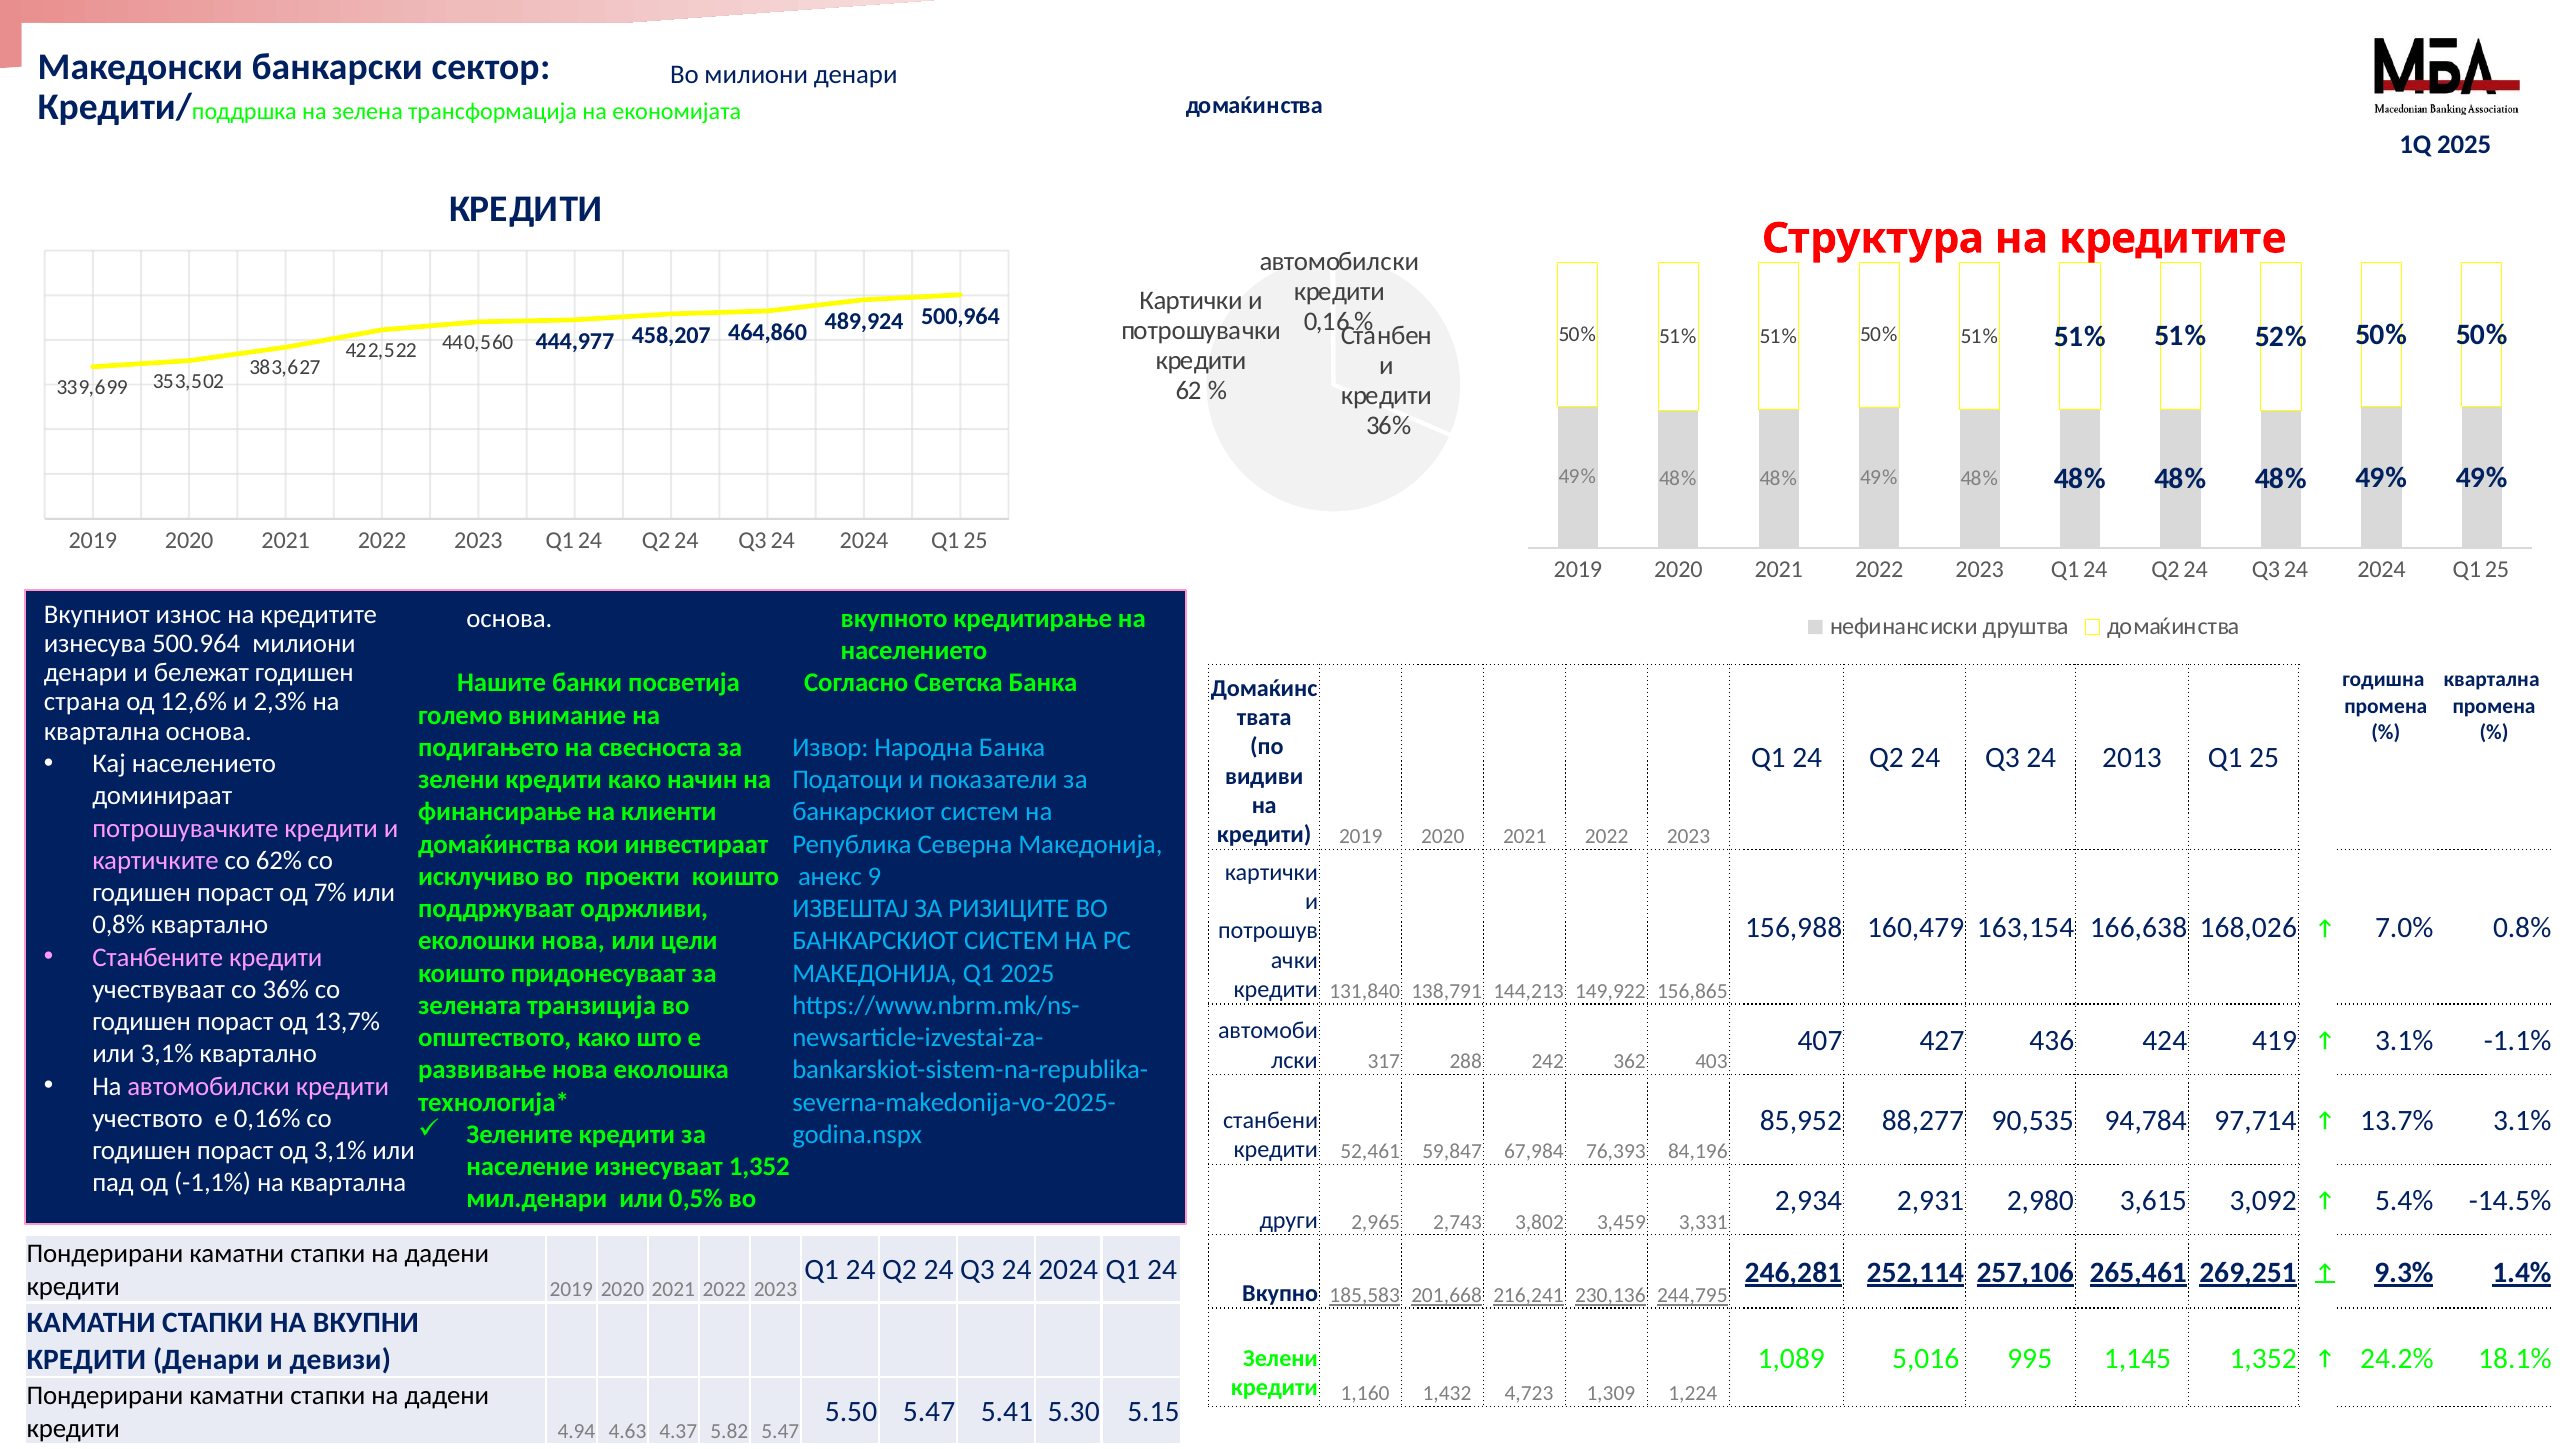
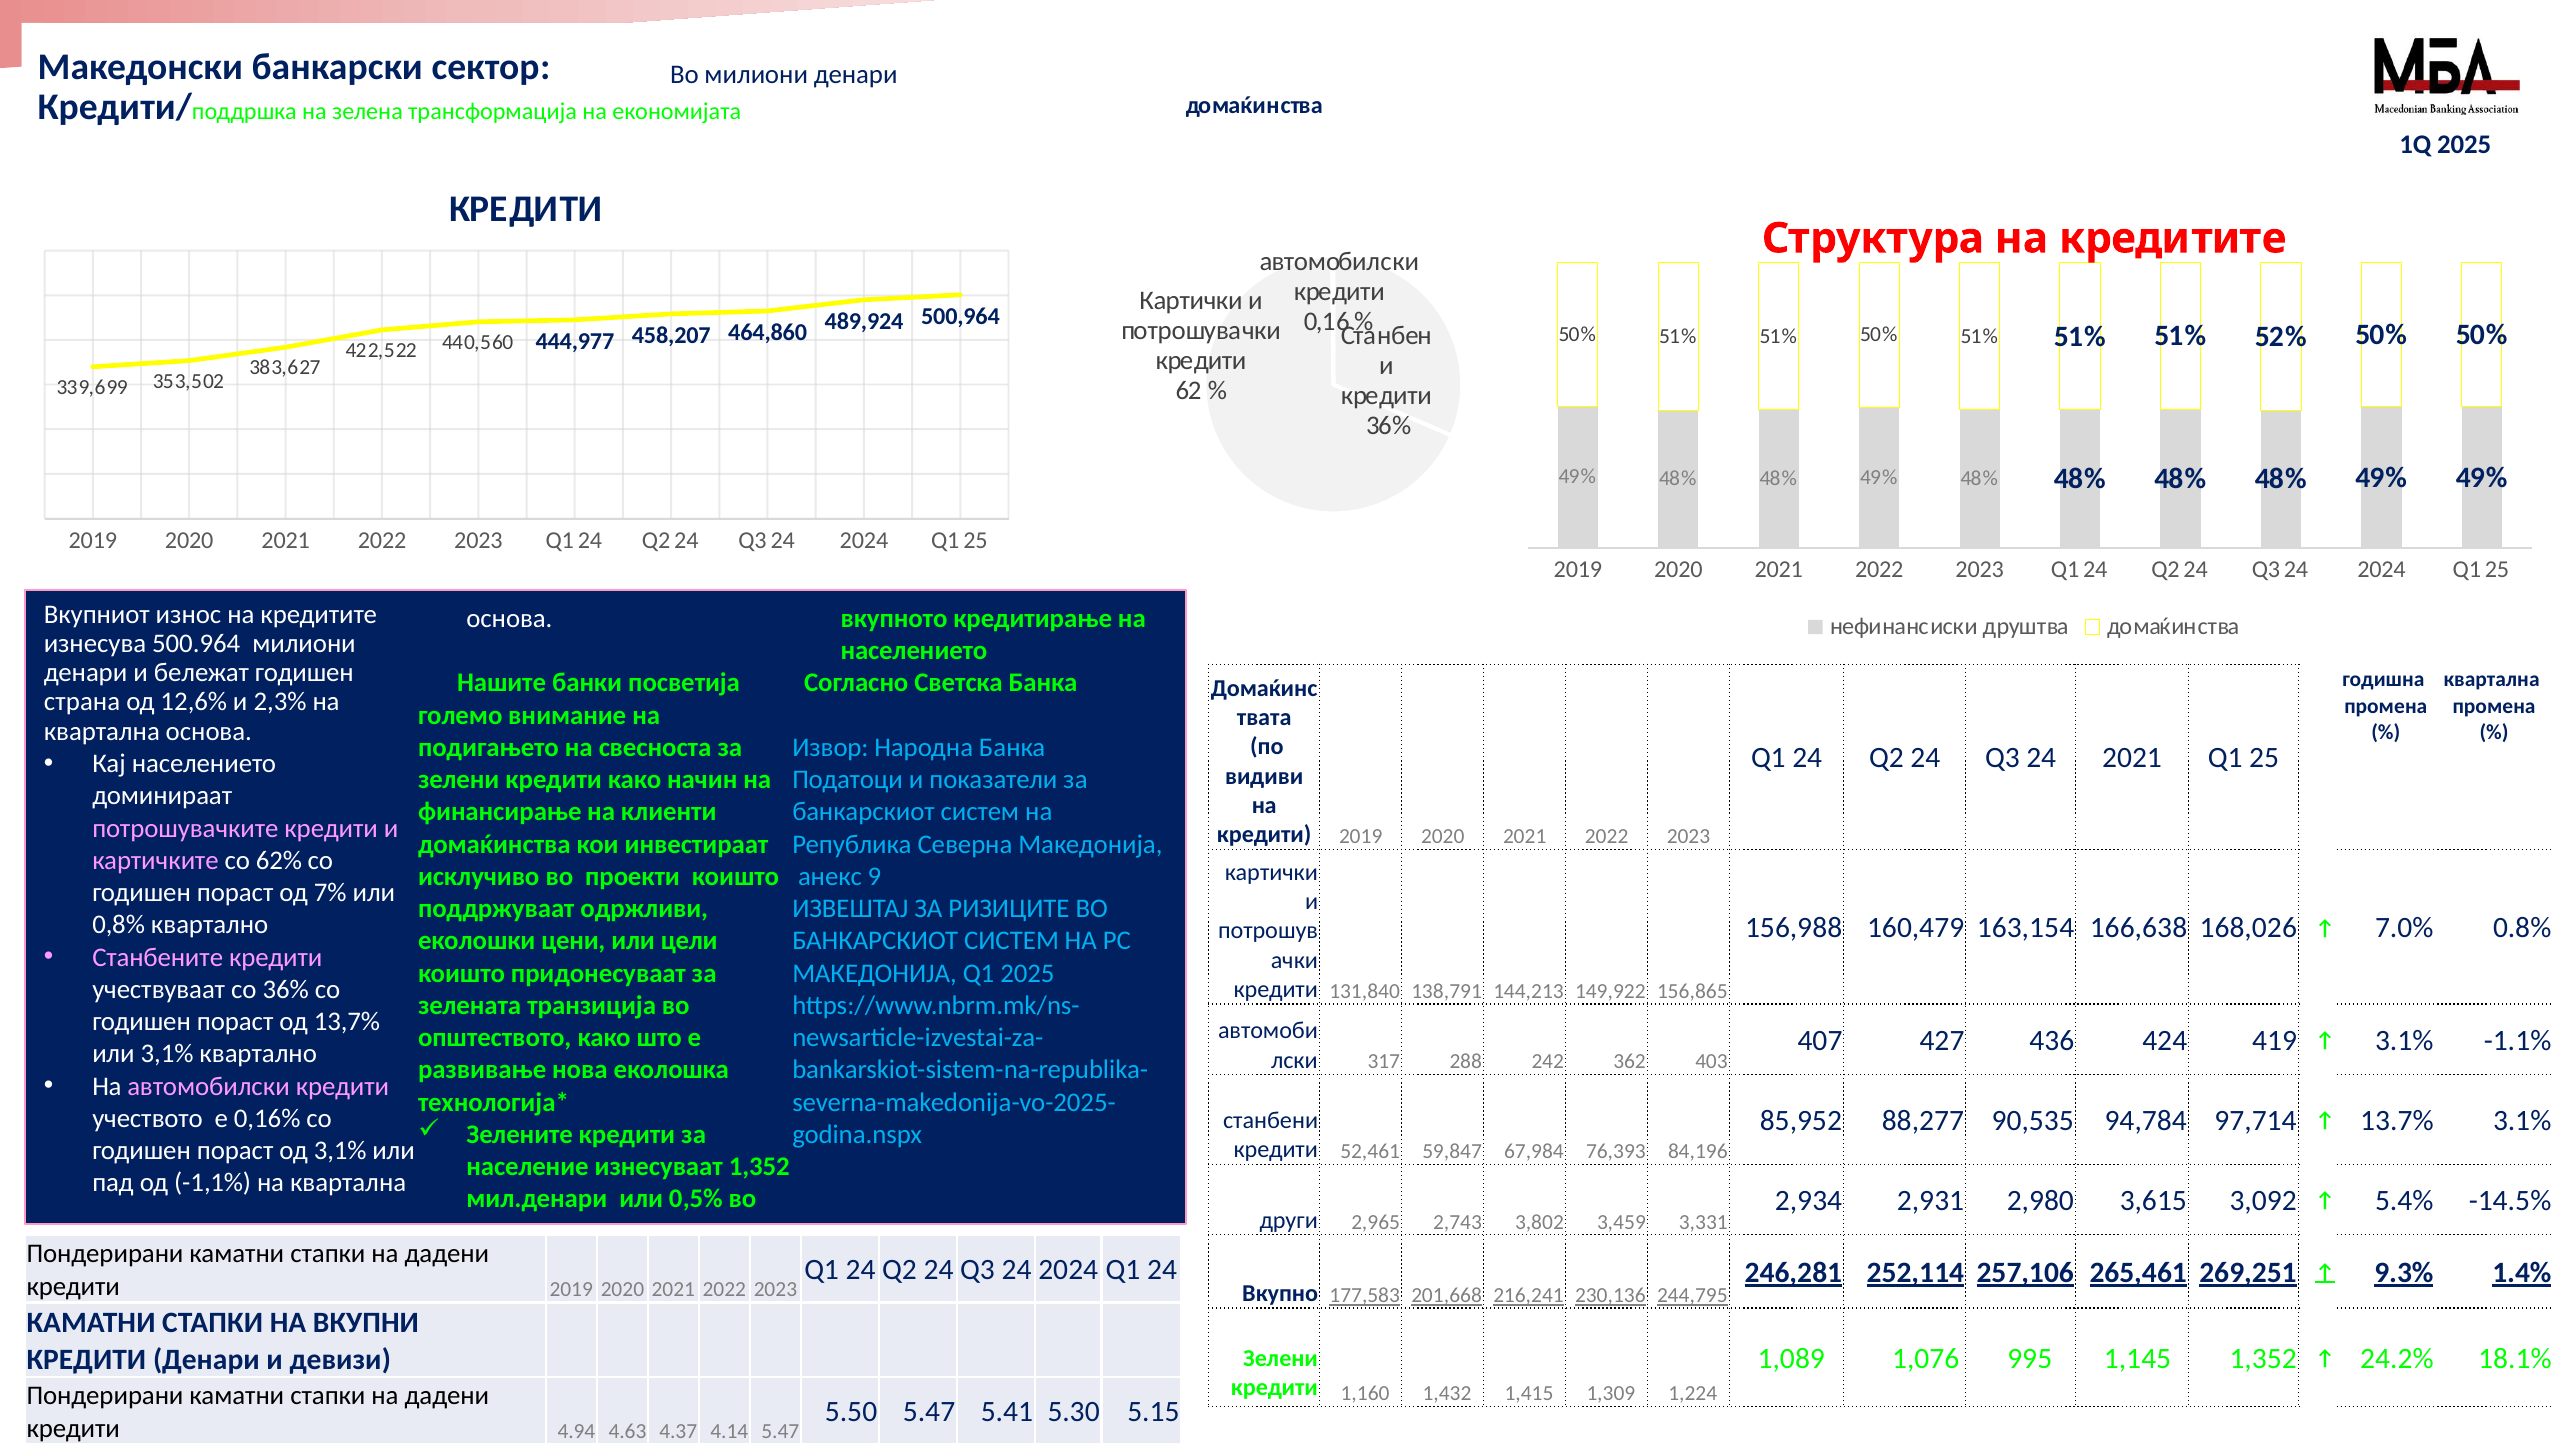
24 2013: 2013 -> 2021
еколошки нова: нова -> цени
185,583: 185,583 -> 177,583
5,016: 5,016 -> 1,076
4,723: 4,723 -> 1,415
5.82: 5.82 -> 4.14
